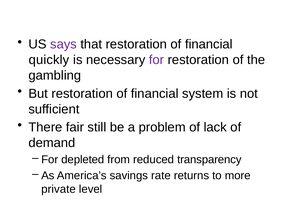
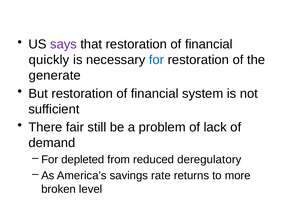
for at (156, 60) colour: purple -> blue
gambling: gambling -> generate
transparency: transparency -> deregulatory
private: private -> broken
